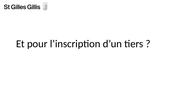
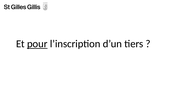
pour underline: none -> present
